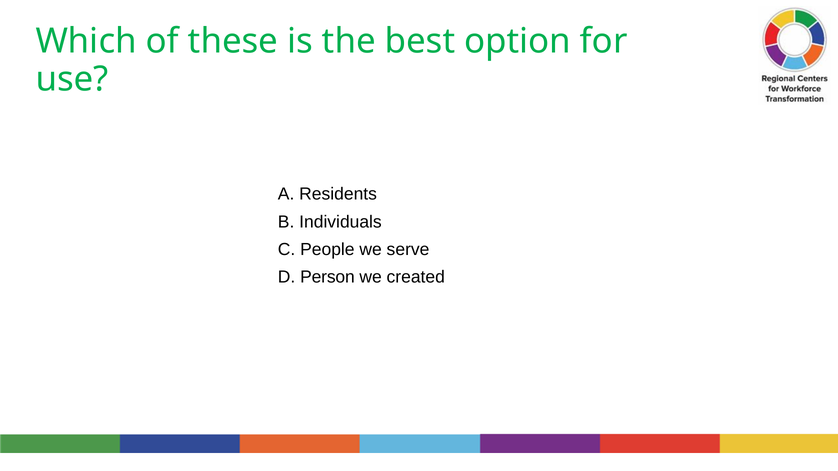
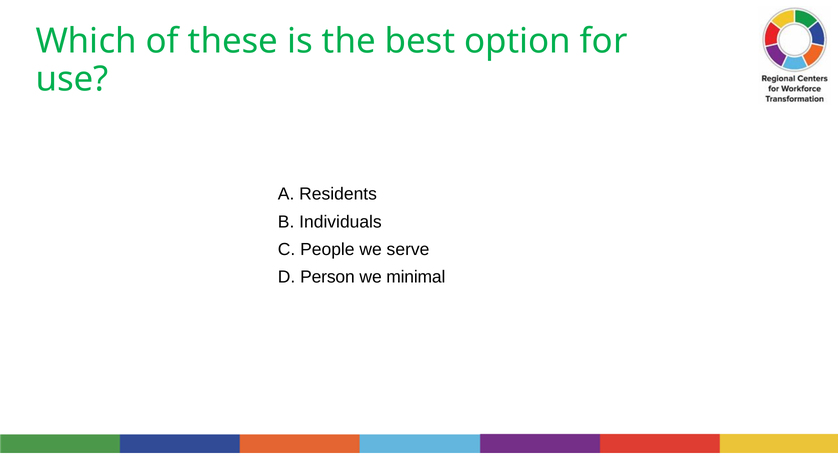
created: created -> minimal
